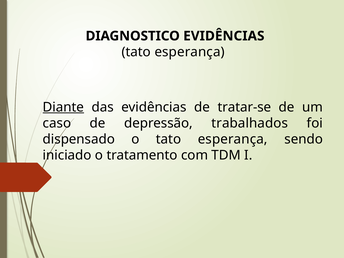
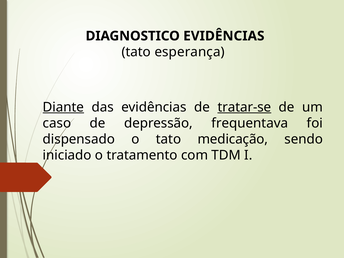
tratar-se underline: none -> present
trabalhados: trabalhados -> frequentava
o tato esperança: esperança -> medicação
